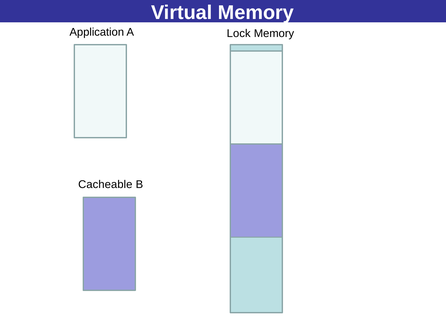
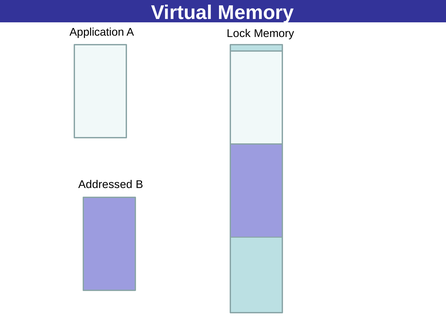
Cacheable: Cacheable -> Addressed
